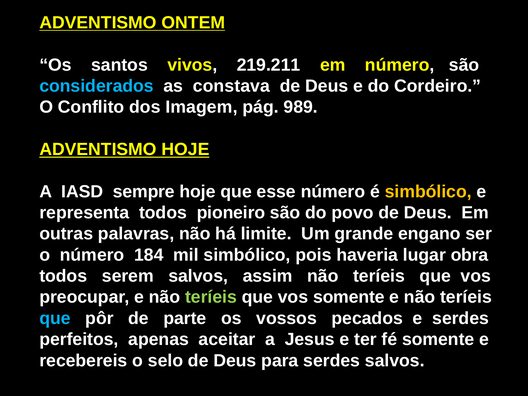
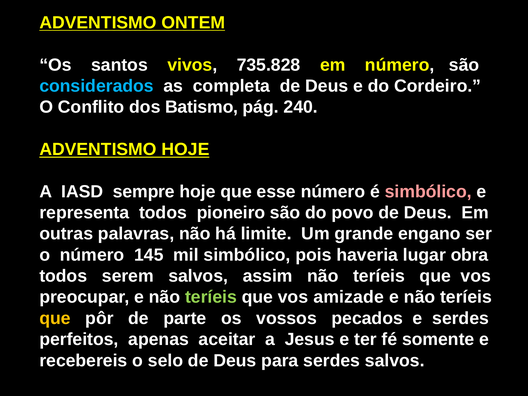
219.211: 219.211 -> 735.828
constava: constava -> completa
Imagem: Imagem -> Batismo
989: 989 -> 240
simbólico at (428, 192) colour: yellow -> pink
184: 184 -> 145
vos somente: somente -> amizade
que at (55, 318) colour: light blue -> yellow
